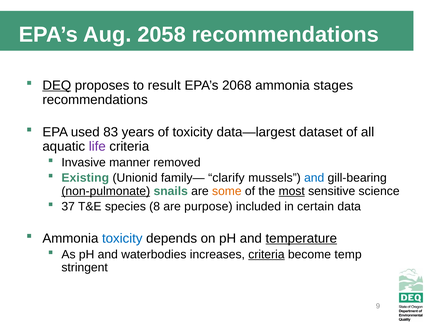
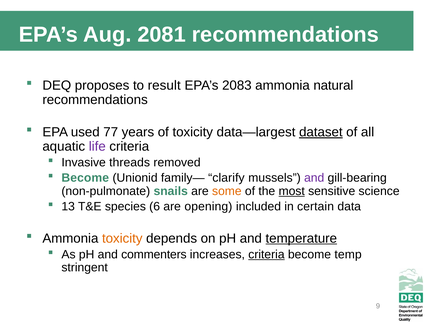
2058: 2058 -> 2081
DEQ underline: present -> none
2068: 2068 -> 2083
stages: stages -> natural
83: 83 -> 77
dataset underline: none -> present
manner: manner -> threads
Existing at (85, 178): Existing -> Become
and at (314, 178) colour: blue -> purple
non-pulmonate underline: present -> none
37: 37 -> 13
8: 8 -> 6
purpose: purpose -> opening
toxicity at (122, 239) colour: blue -> orange
waterbodies: waterbodies -> commenters
